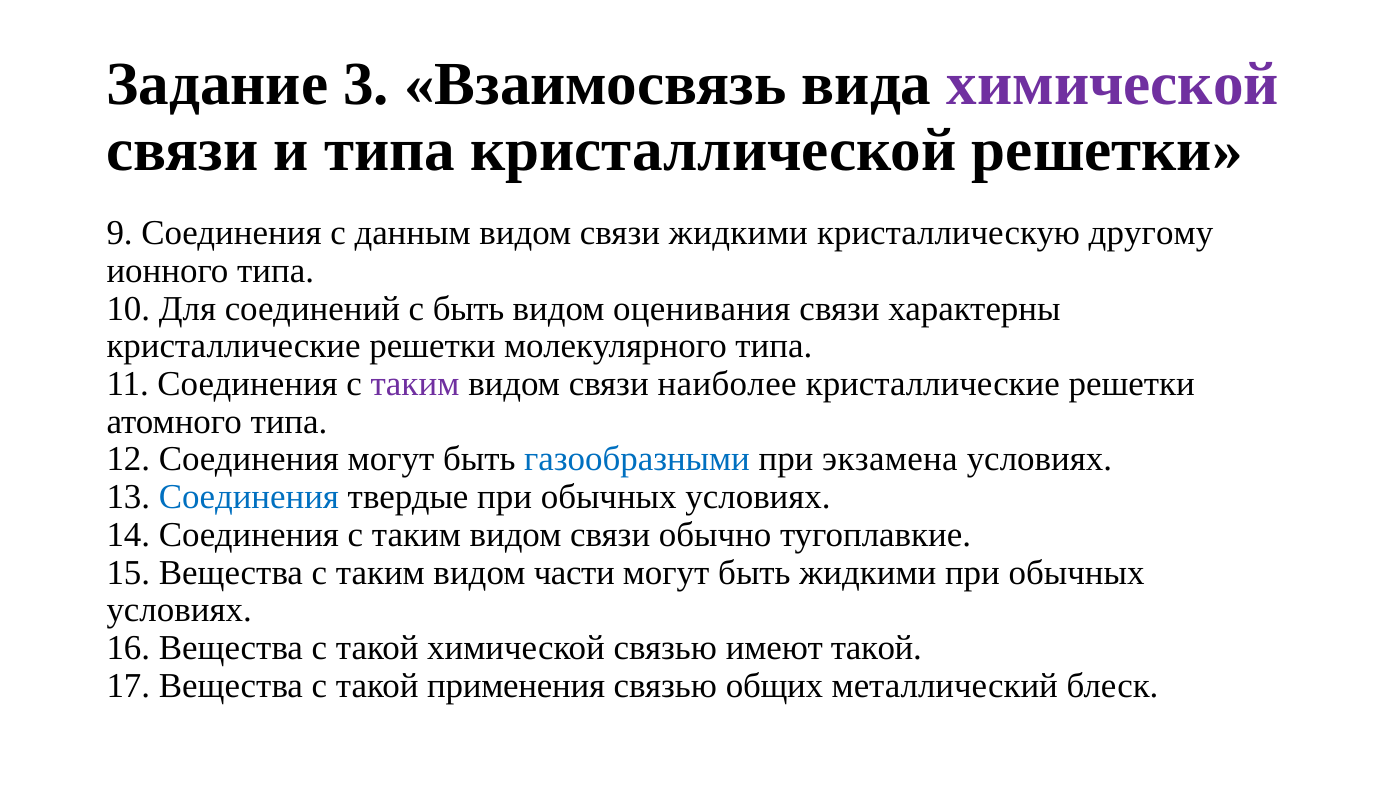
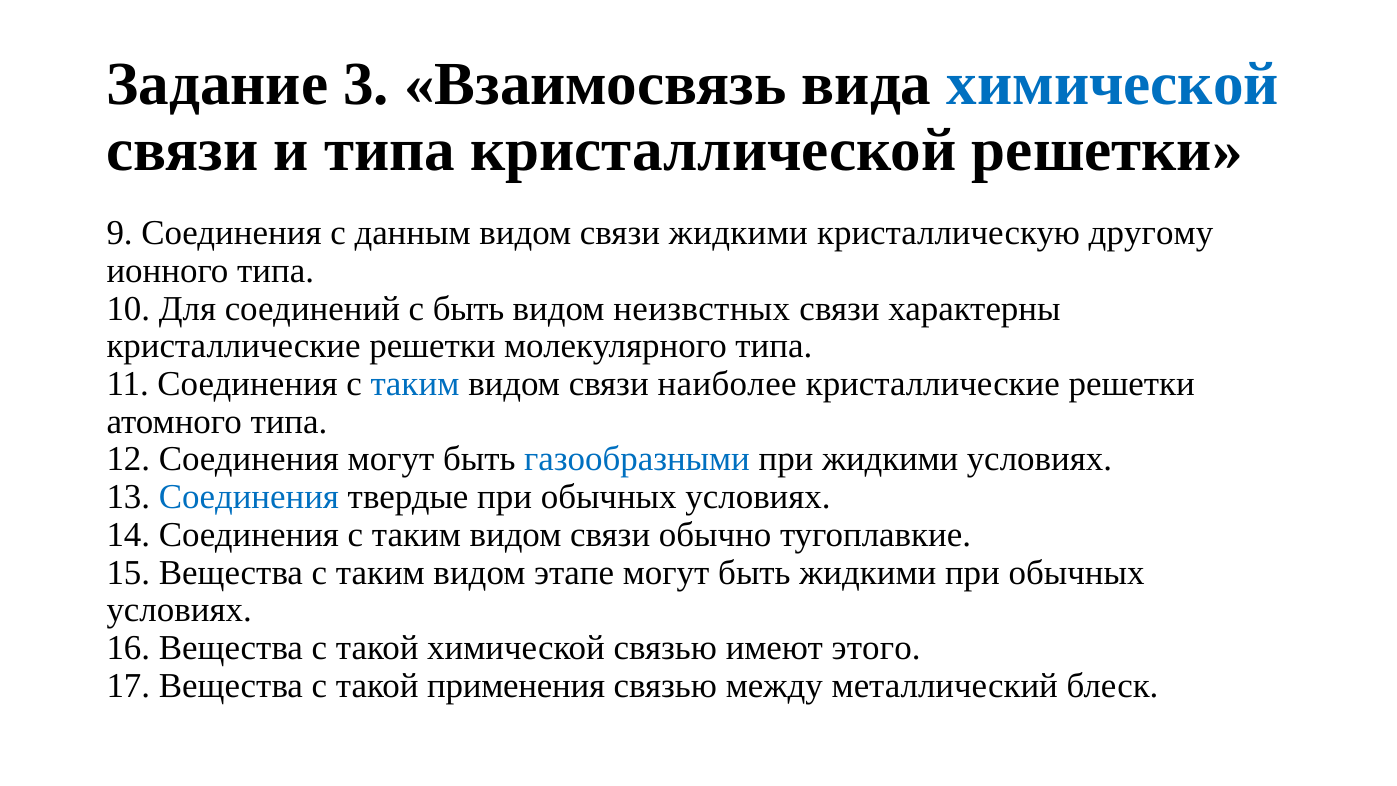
химической at (1113, 84) colour: purple -> blue
оценивания: оценивания -> неизвстных
таким at (415, 384) colour: purple -> blue
при экзамена: экзамена -> жидкими
части: части -> этапе
имеют такой: такой -> этого
общих: общих -> между
